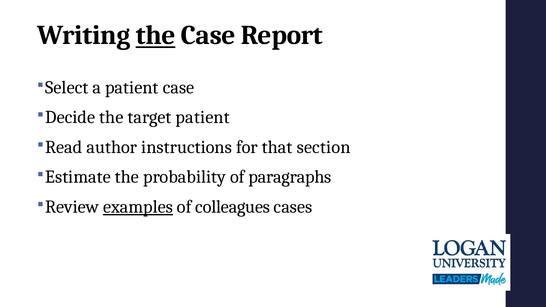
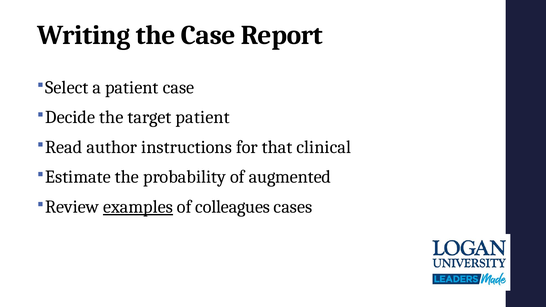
the at (156, 35) underline: present -> none
section: section -> clinical
paragraphs: paragraphs -> augmented
